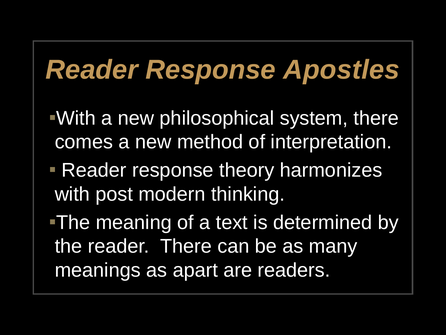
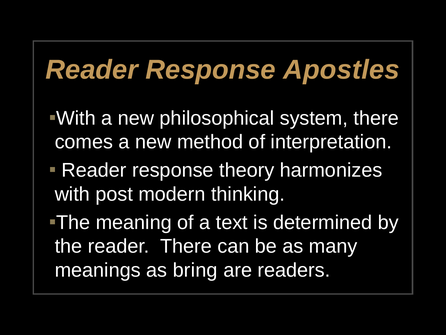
apart: apart -> bring
